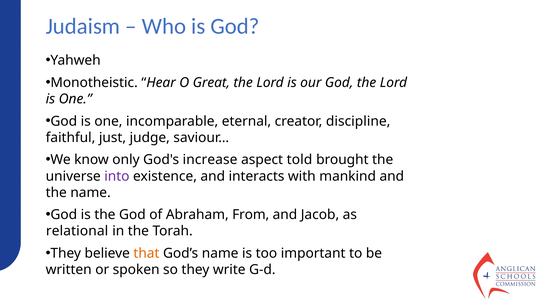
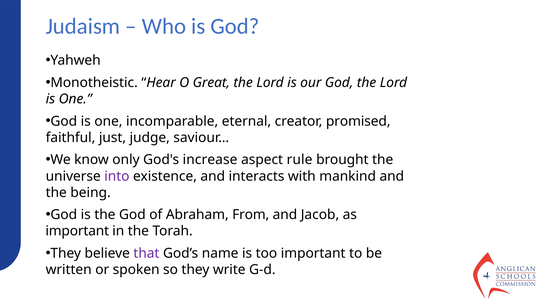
discipline: discipline -> promised
told: told -> rule
the name: name -> being
relational at (77, 231): relational -> important
that colour: orange -> purple
